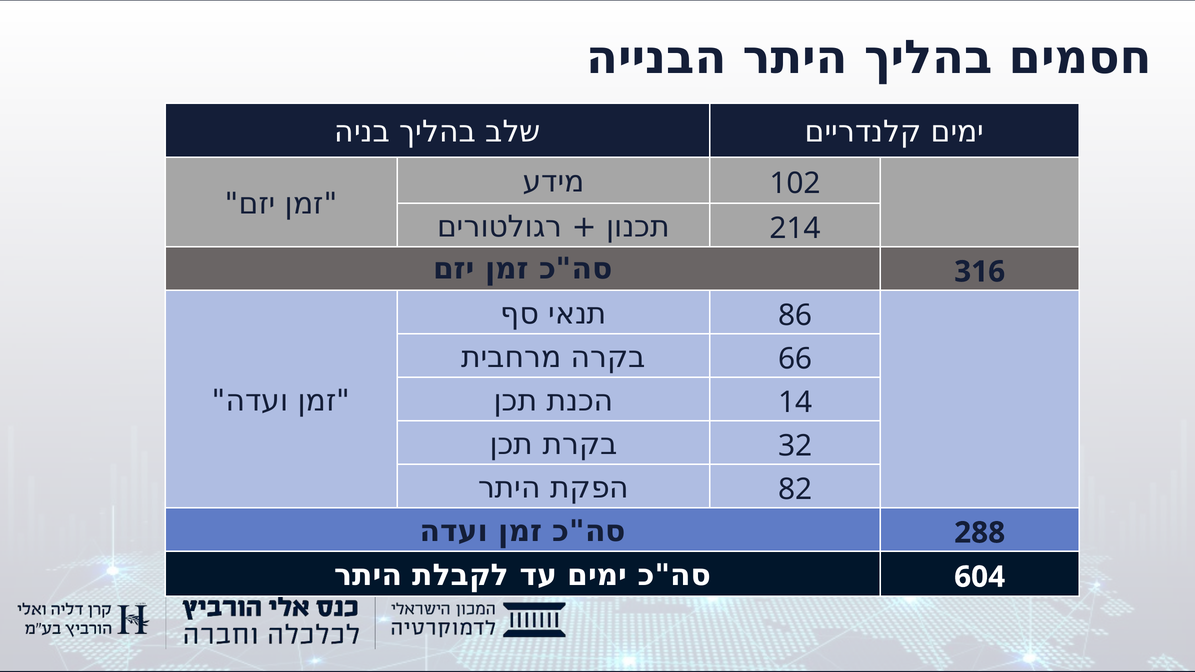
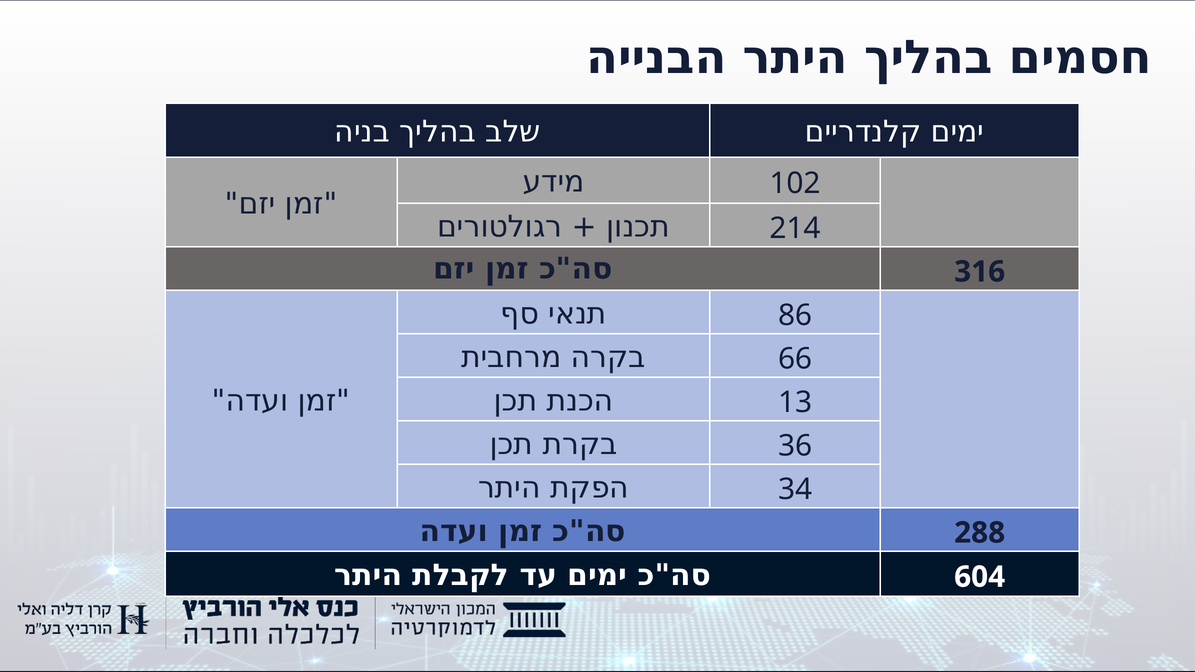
14: 14 -> 13
32: 32 -> 36
82: 82 -> 34
